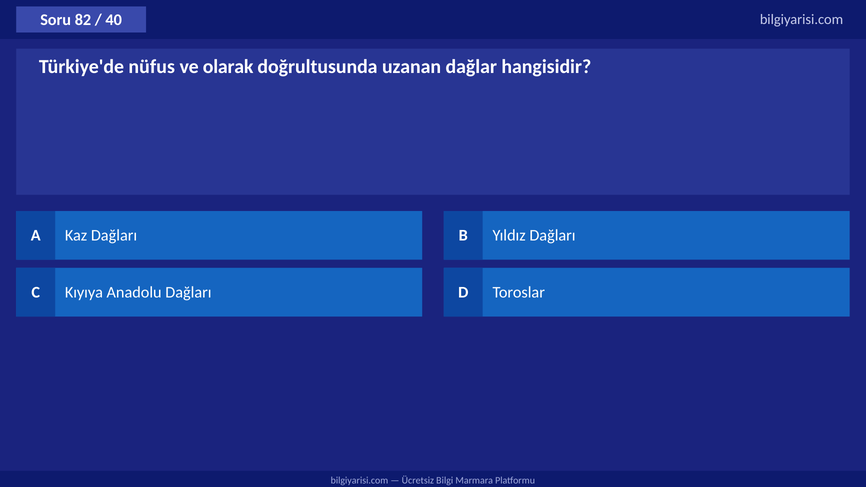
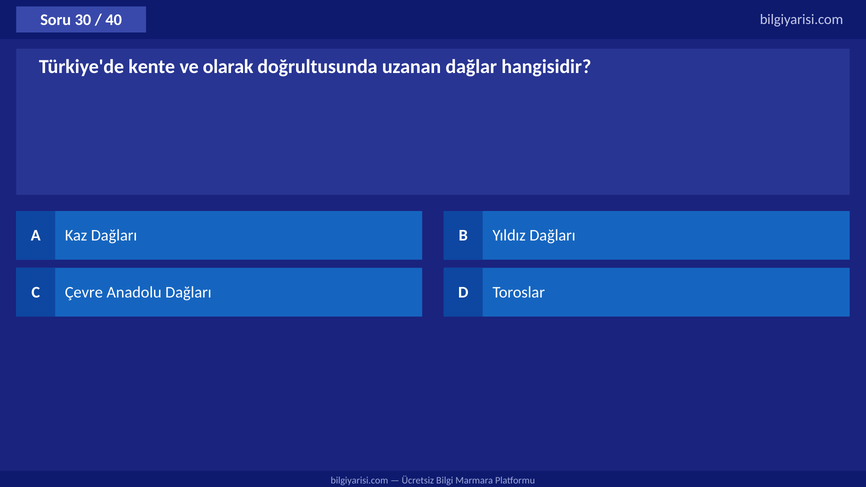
82: 82 -> 30
nüfus: nüfus -> kente
Kıyıya: Kıyıya -> Çevre
